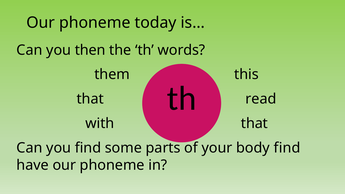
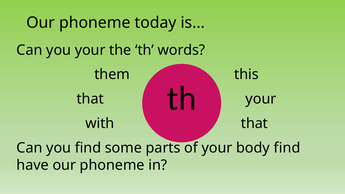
you then: then -> your
that read: read -> your
